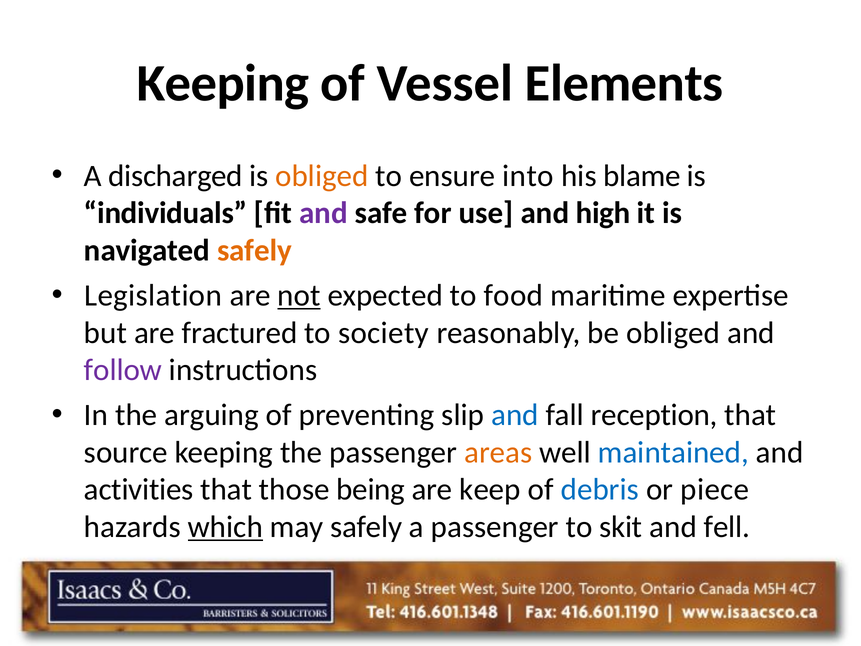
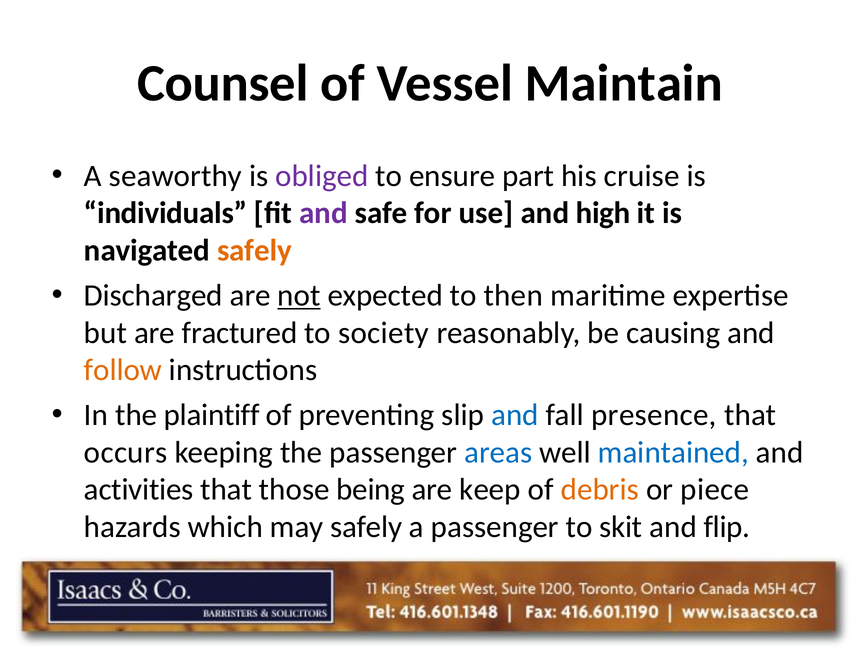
Keeping at (223, 83): Keeping -> Counsel
Elements: Elements -> Maintain
discharged: discharged -> seaworthy
obliged at (322, 176) colour: orange -> purple
into: into -> part
blame: blame -> cruise
Legislation: Legislation -> Discharged
food: food -> then
be obliged: obliged -> causing
follow colour: purple -> orange
arguing: arguing -> plaintiff
reception: reception -> presence
source: source -> occurs
areas colour: orange -> blue
debris colour: blue -> orange
which underline: present -> none
fell: fell -> flip
